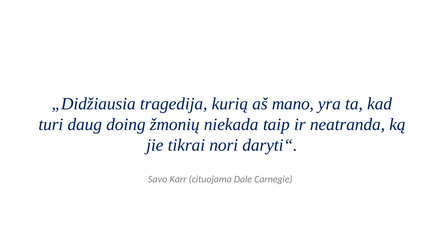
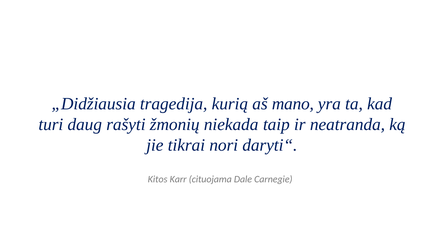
doing: doing -> rašyti
Savo: Savo -> Kitos
